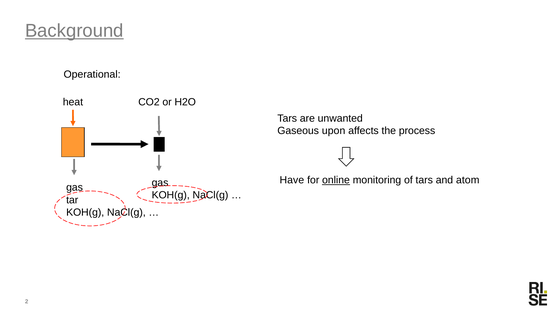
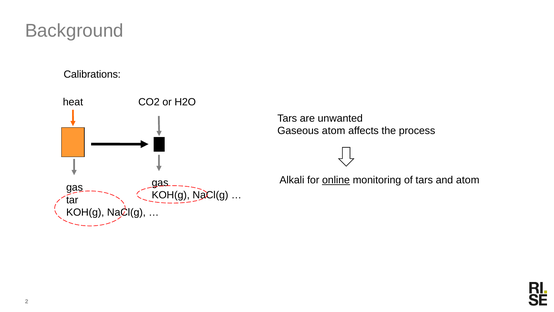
Background underline: present -> none
Operational: Operational -> Calibrations
Gaseous upon: upon -> atom
Have: Have -> Alkali
